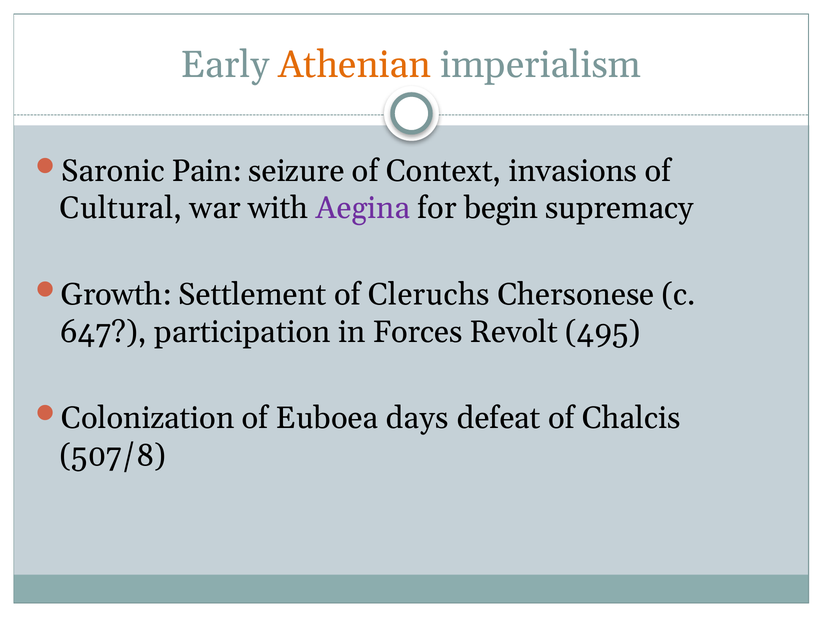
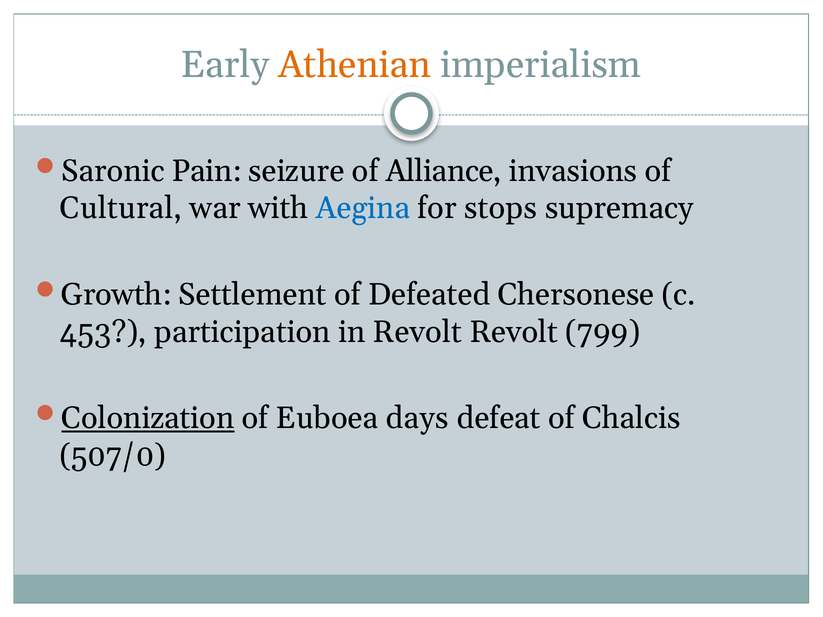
Context: Context -> Alliance
Aegina colour: purple -> blue
begin: begin -> stops
Cleruchs: Cleruchs -> Defeated
647: 647 -> 453
in Forces: Forces -> Revolt
495: 495 -> 799
Colonization underline: none -> present
507/8: 507/8 -> 507/0
